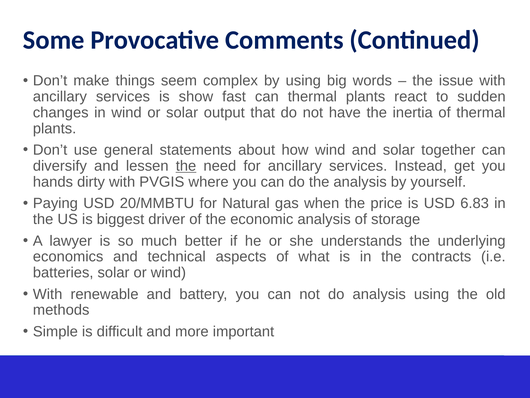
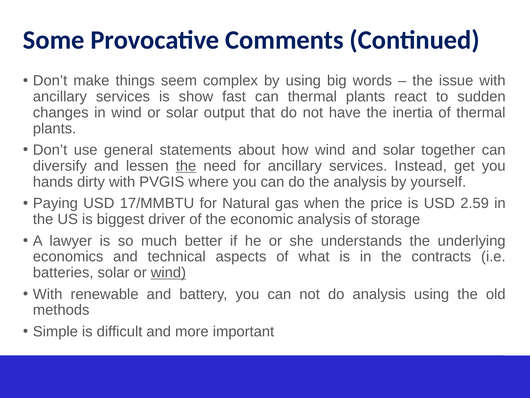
20/MMBTU: 20/MMBTU -> 17/MMBTU
6.83: 6.83 -> 2.59
wind at (168, 272) underline: none -> present
